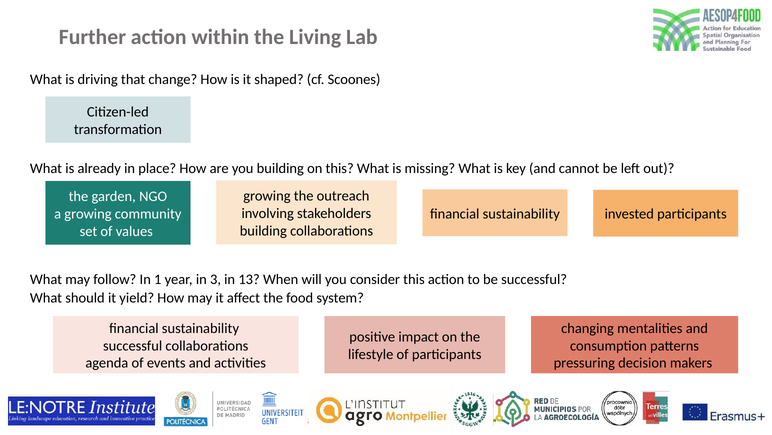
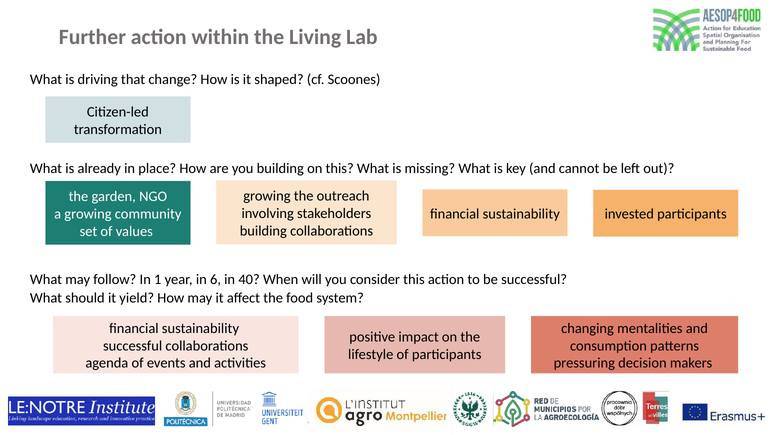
3: 3 -> 6
13: 13 -> 40
